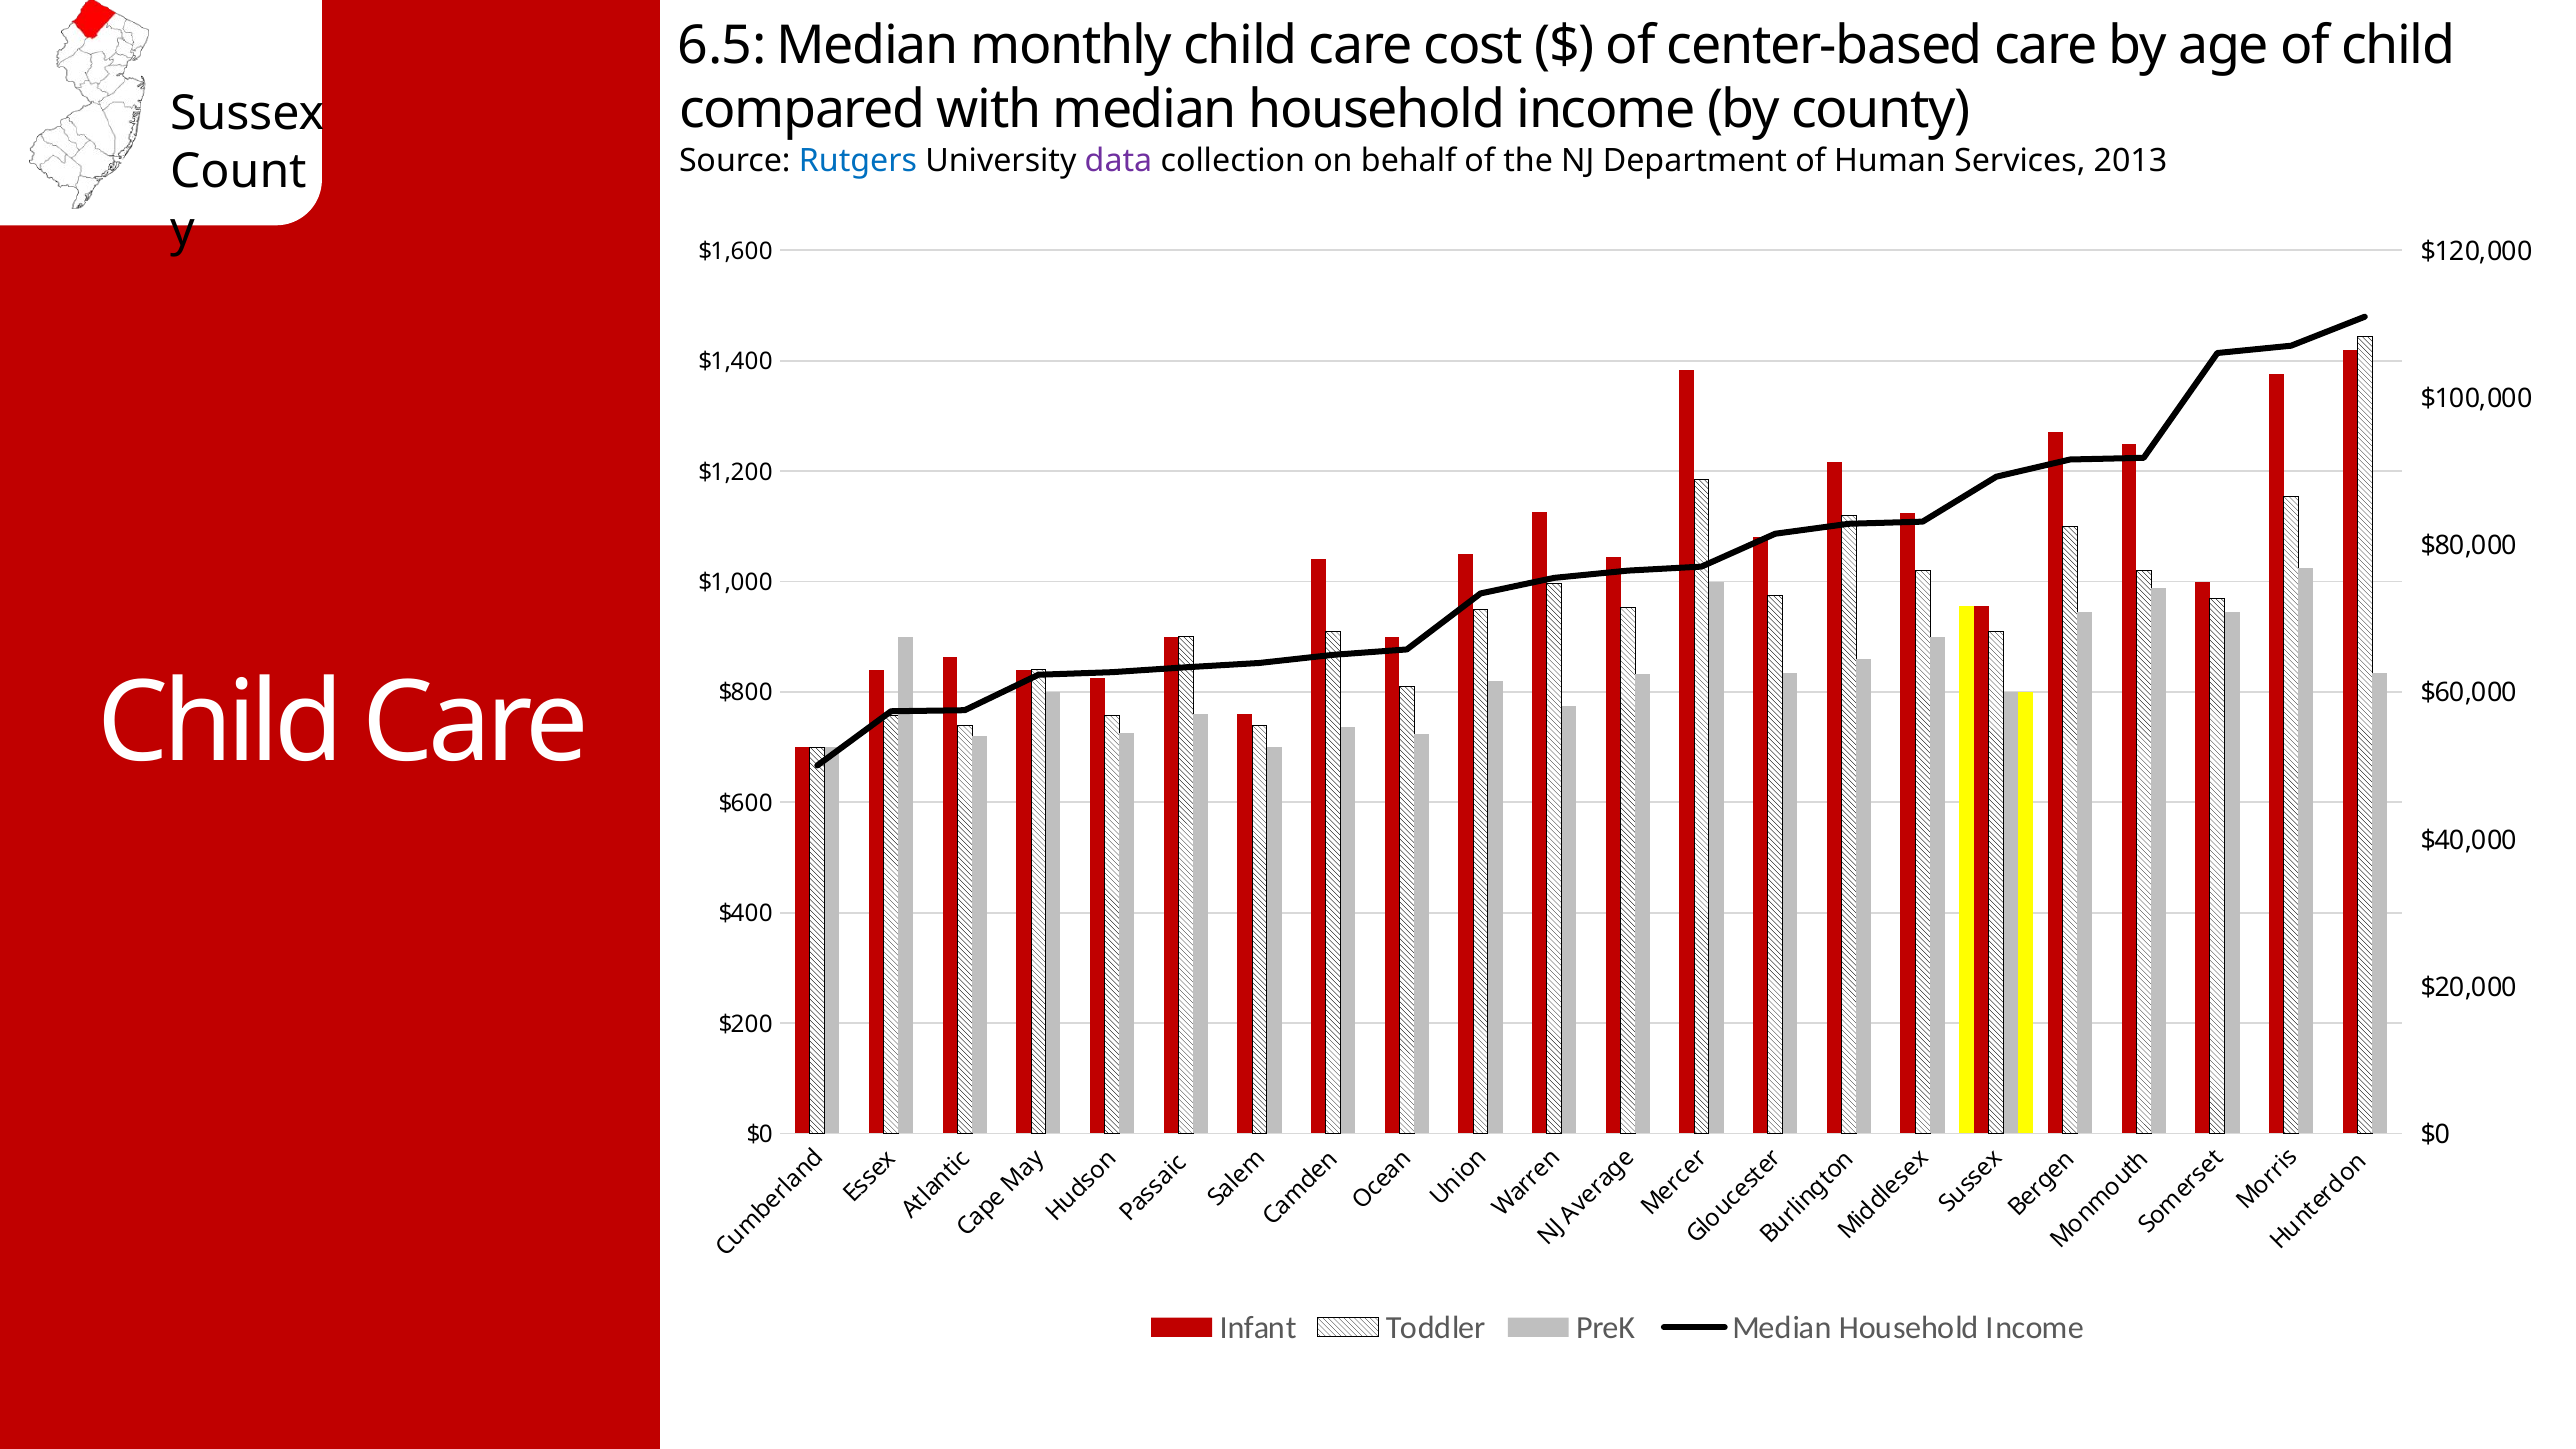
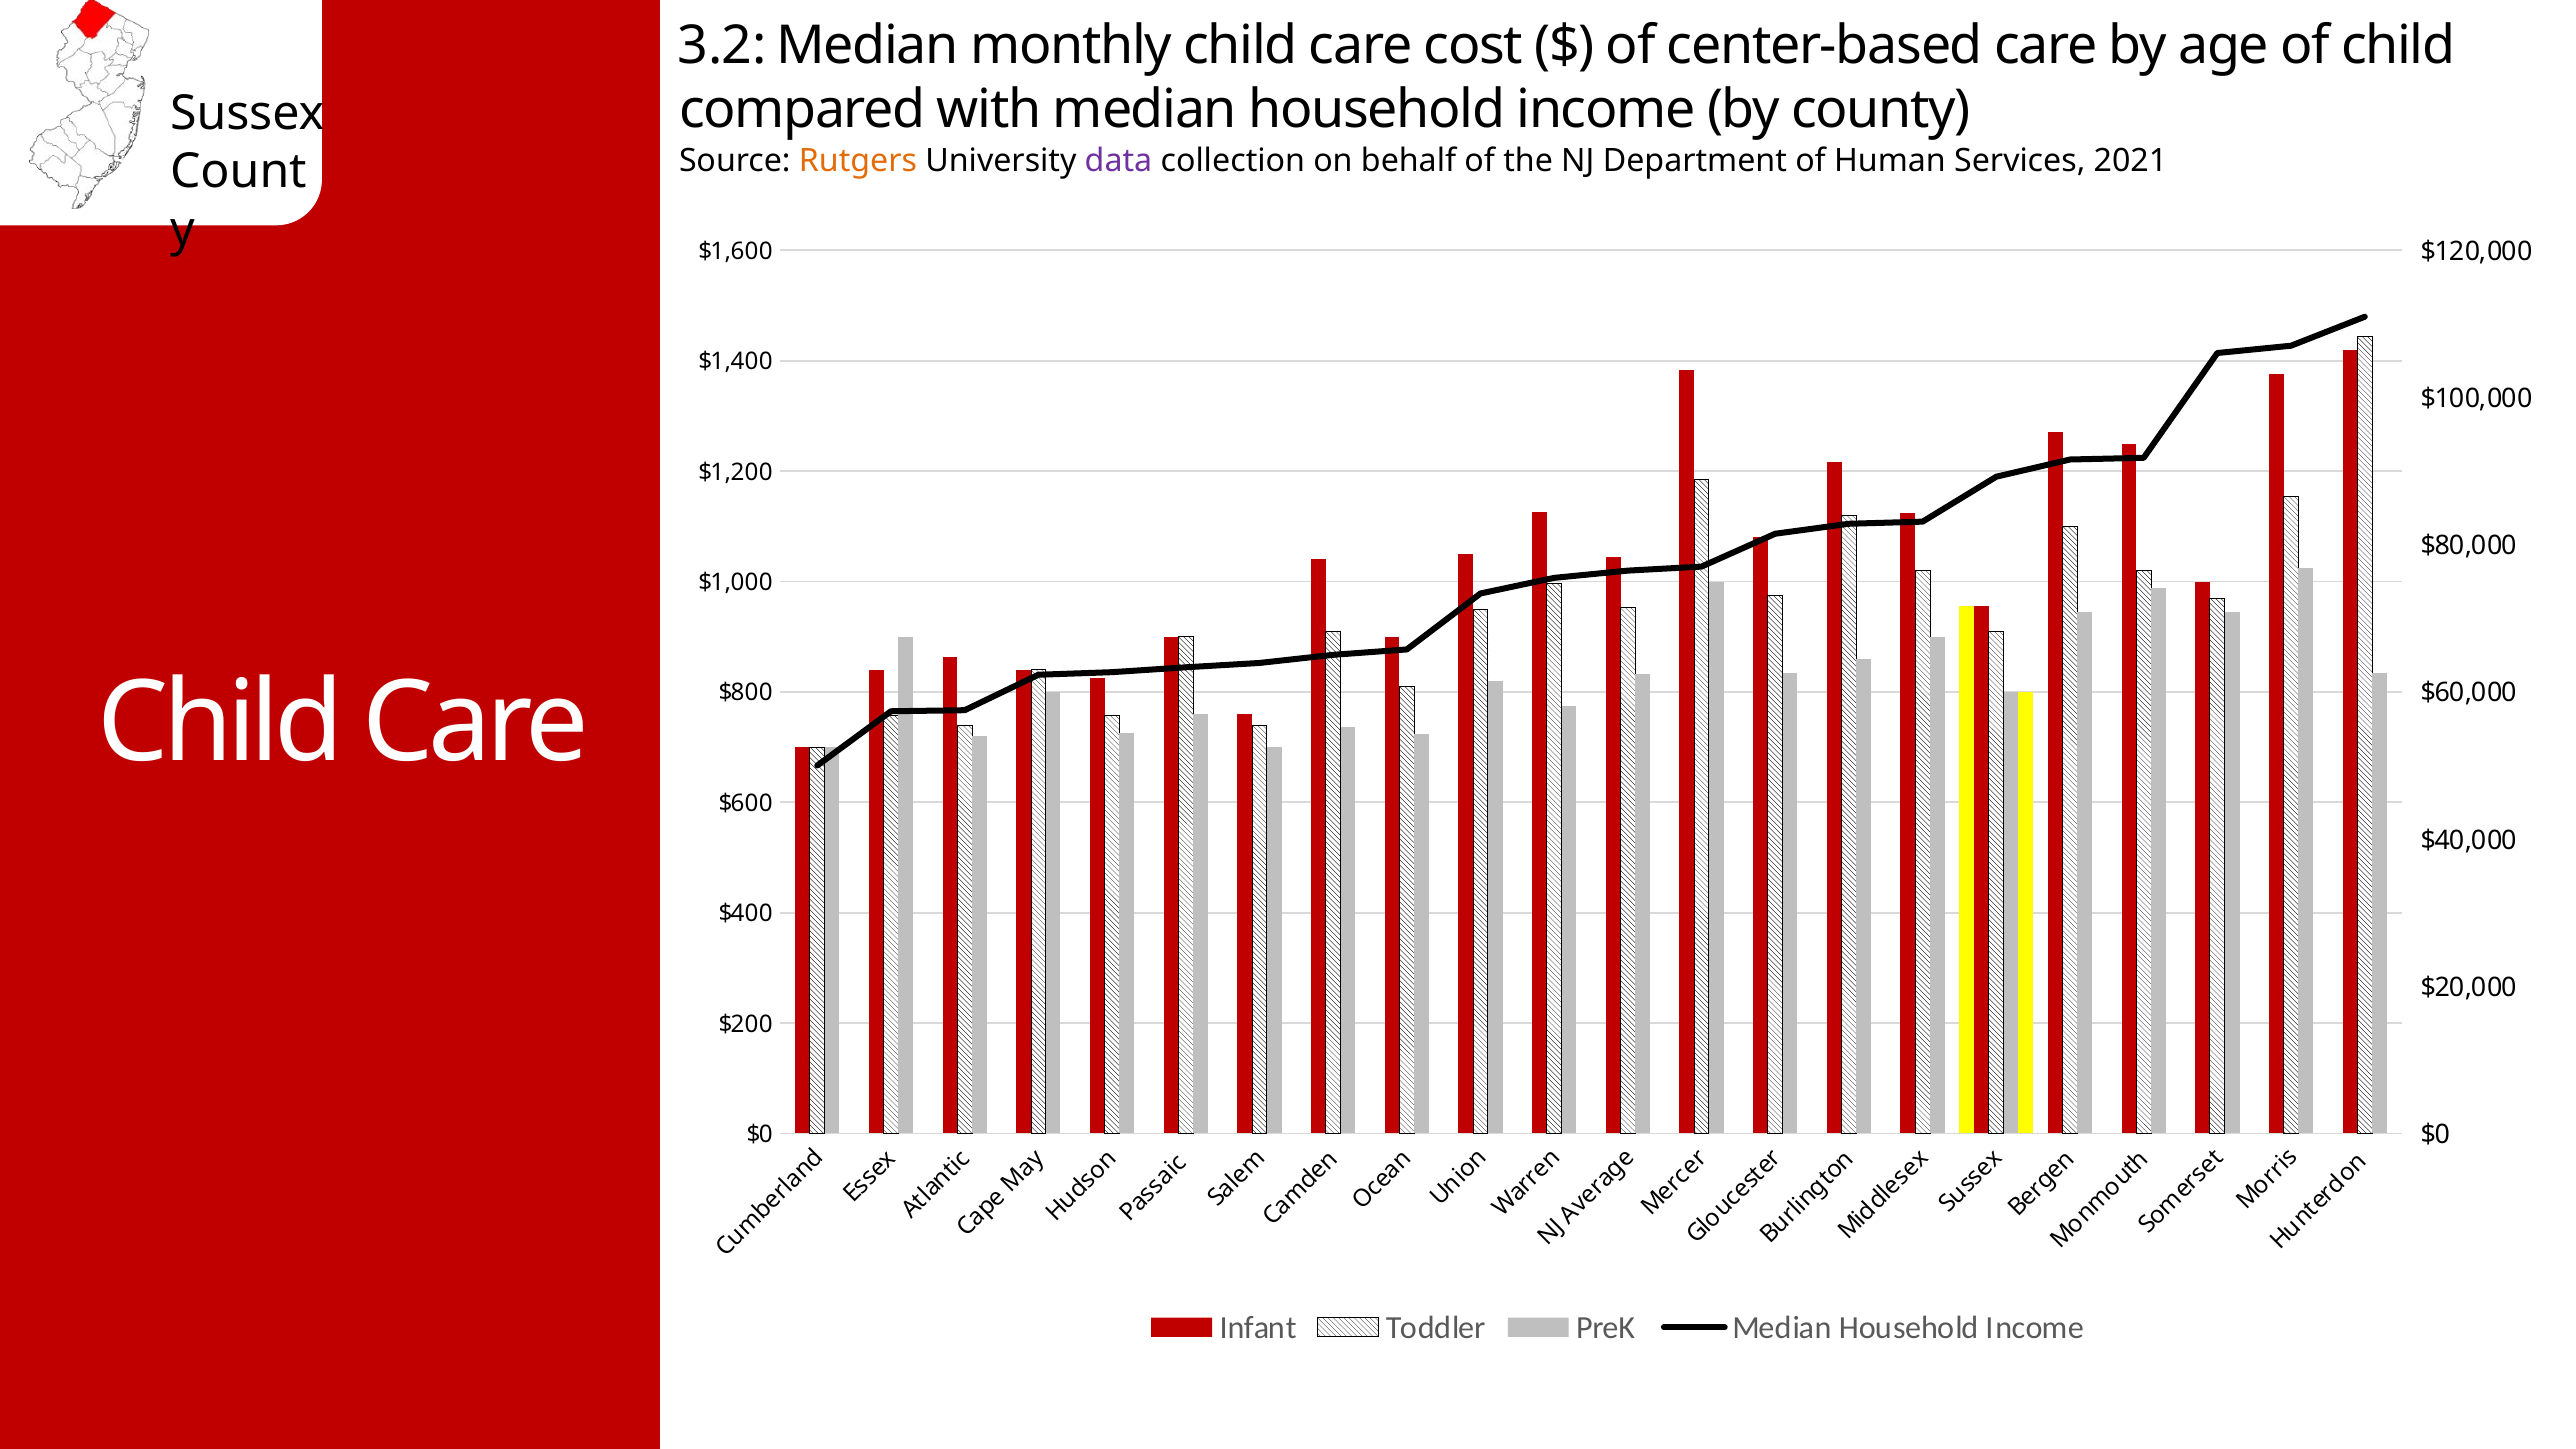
6.5: 6.5 -> 3.2
Rutgers colour: blue -> orange
2013: 2013 -> 2021
